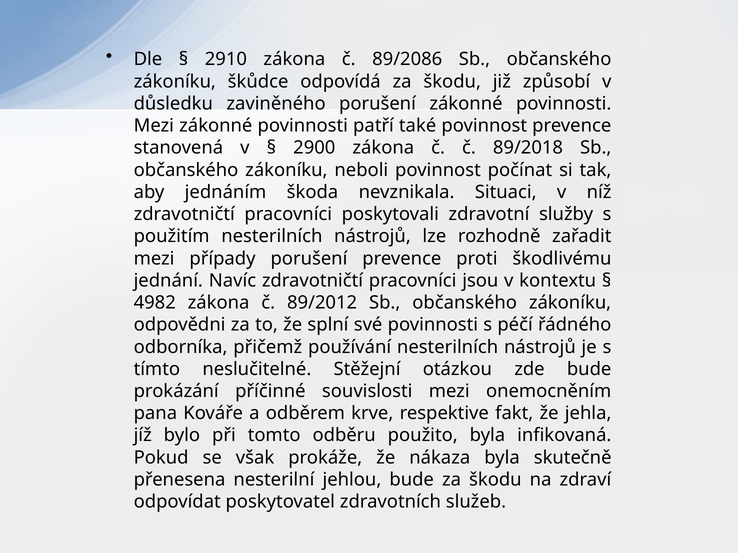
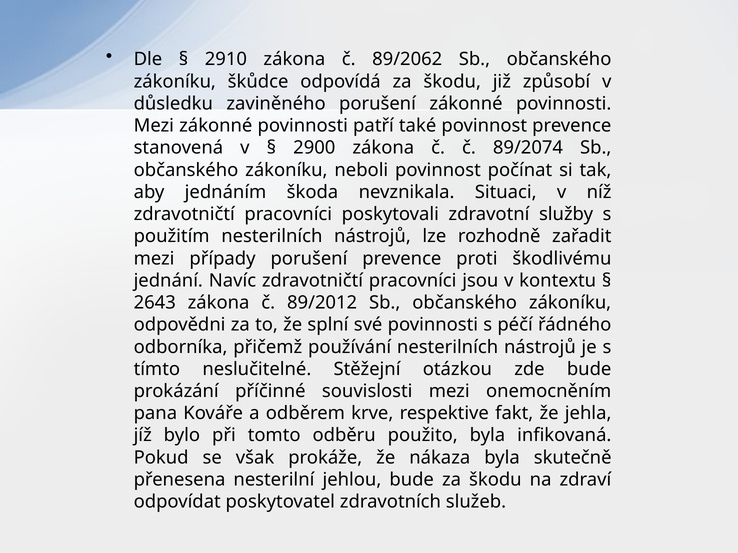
89/2086: 89/2086 -> 89/2062
89/2018: 89/2018 -> 89/2074
4982: 4982 -> 2643
